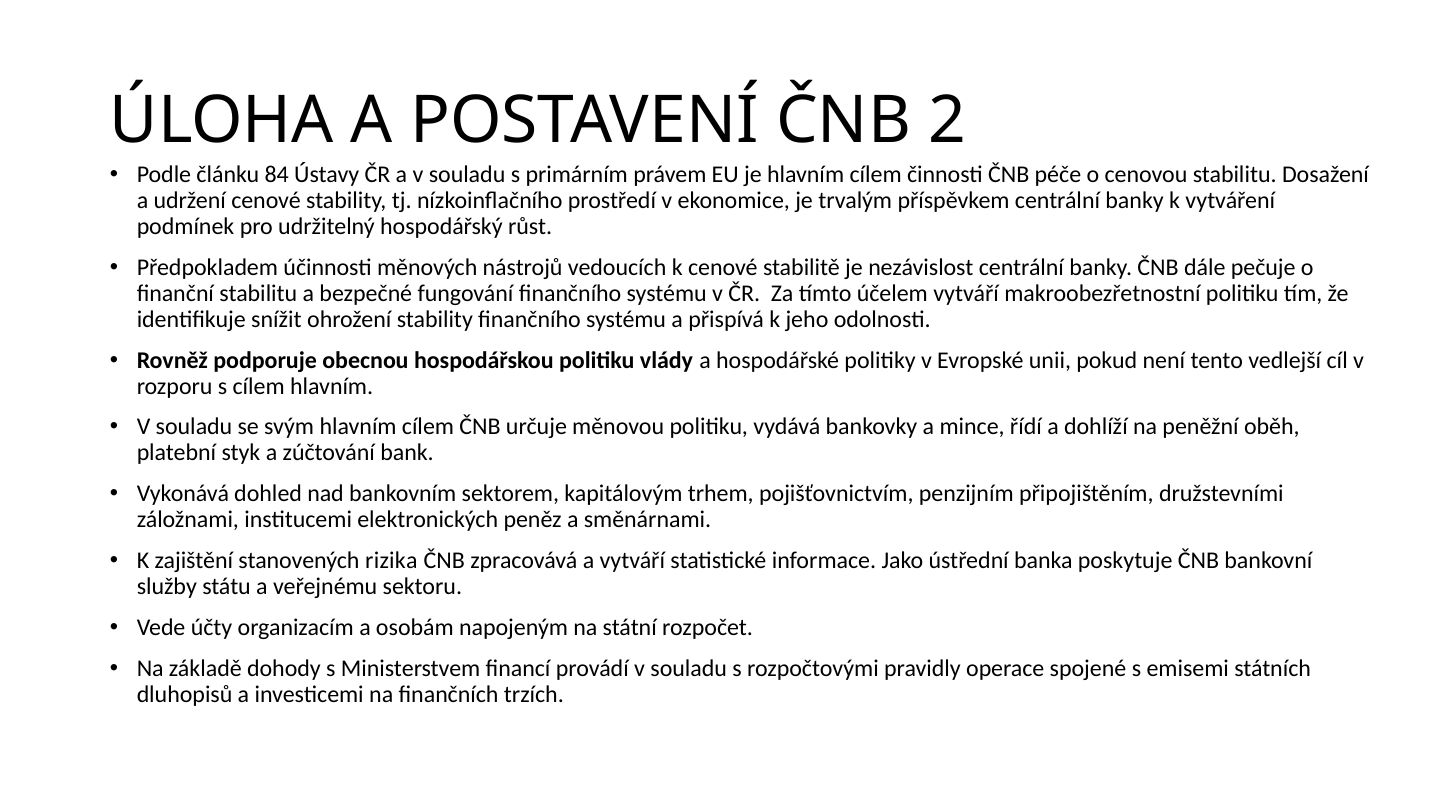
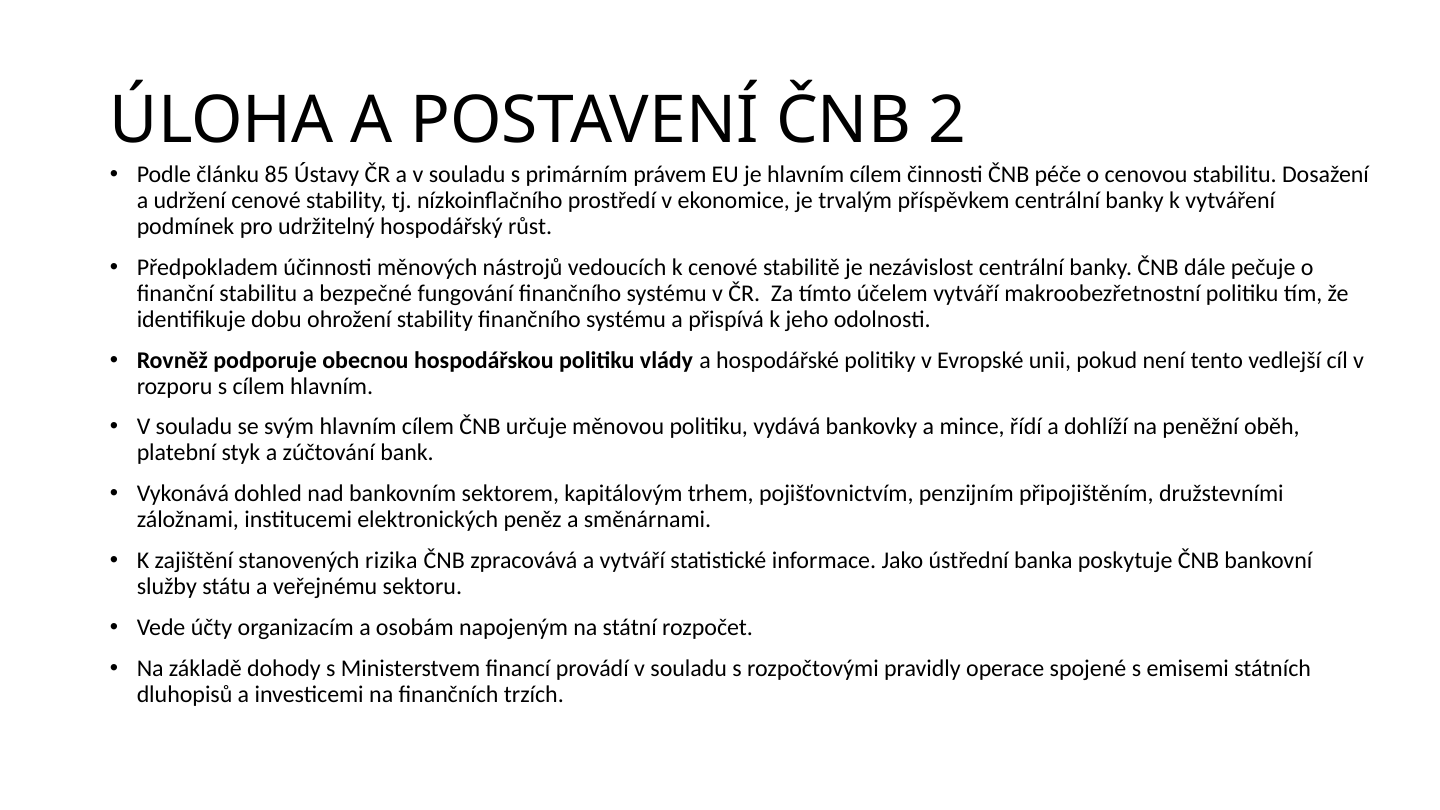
84: 84 -> 85
snížit: snížit -> dobu
